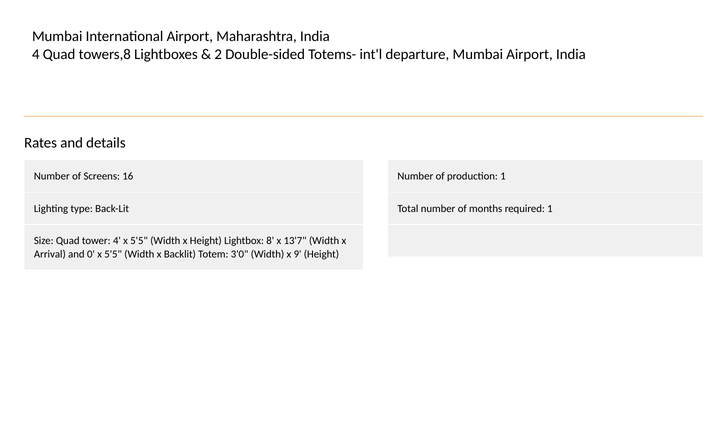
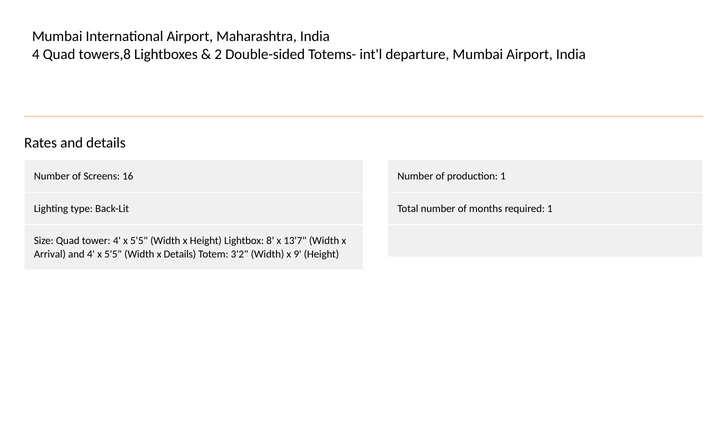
and 0: 0 -> 4
x Backlit: Backlit -> Details
3'0: 3'0 -> 3'2
